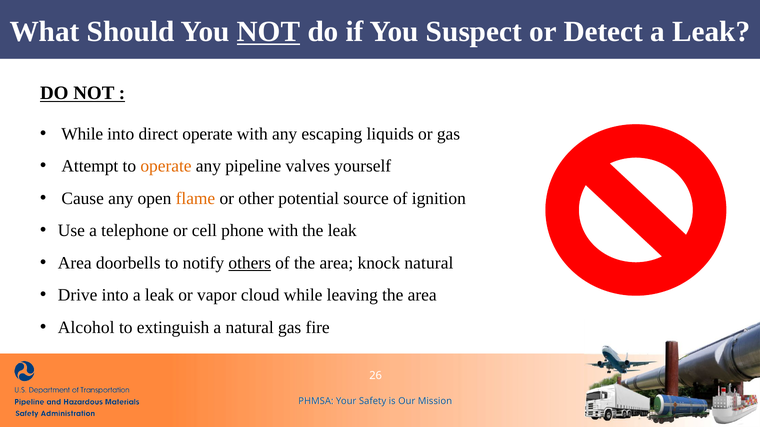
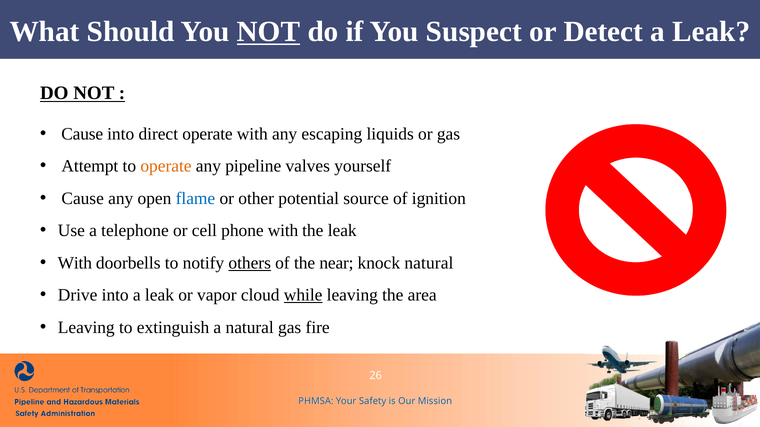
While at (82, 134): While -> Cause
flame colour: orange -> blue
Area at (75, 263): Area -> With
of the area: area -> near
while at (303, 296) underline: none -> present
Alcohol at (86, 328): Alcohol -> Leaving
